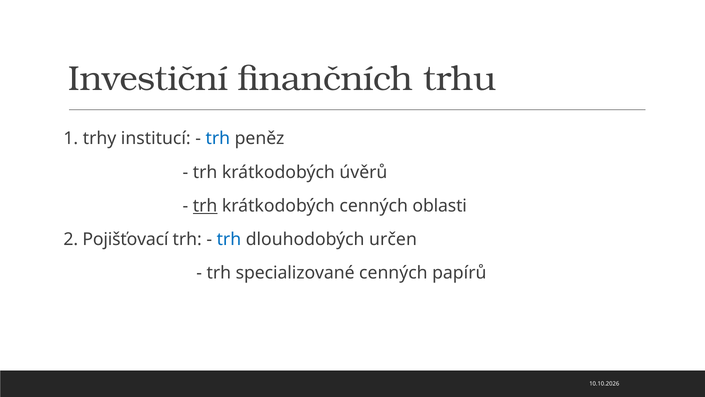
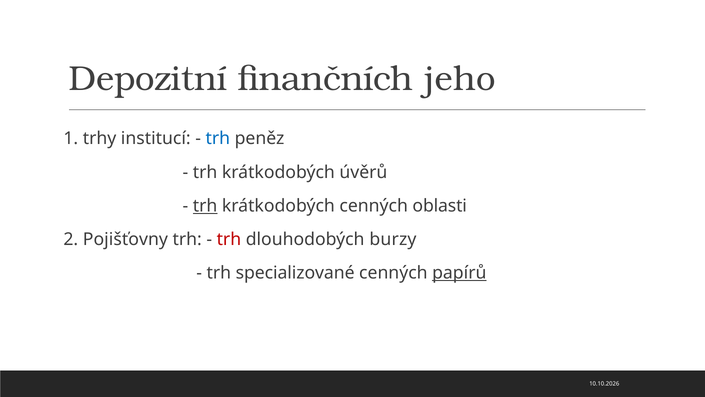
Investiční: Investiční -> Depozitní
trhu: trhu -> jeho
Pojišťovací: Pojišťovací -> Pojišťovny
trh at (229, 239) colour: blue -> red
určen: určen -> burzy
papírů underline: none -> present
